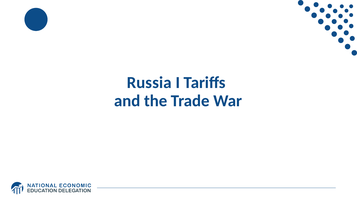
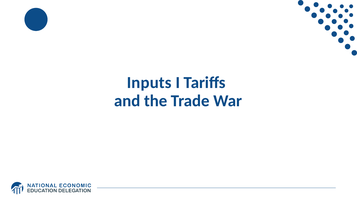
Russia: Russia -> Inputs
